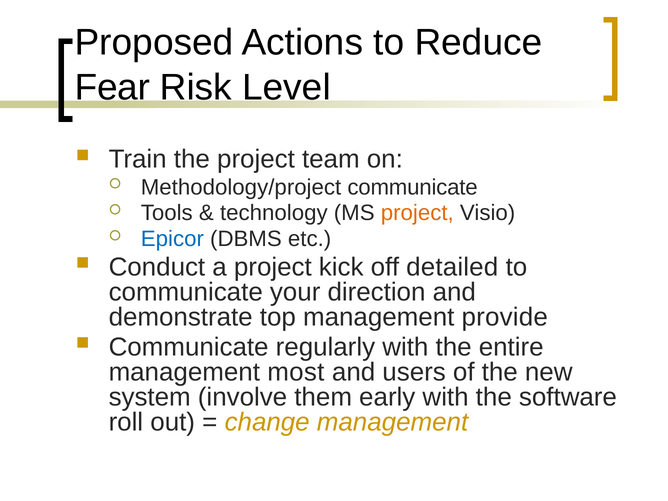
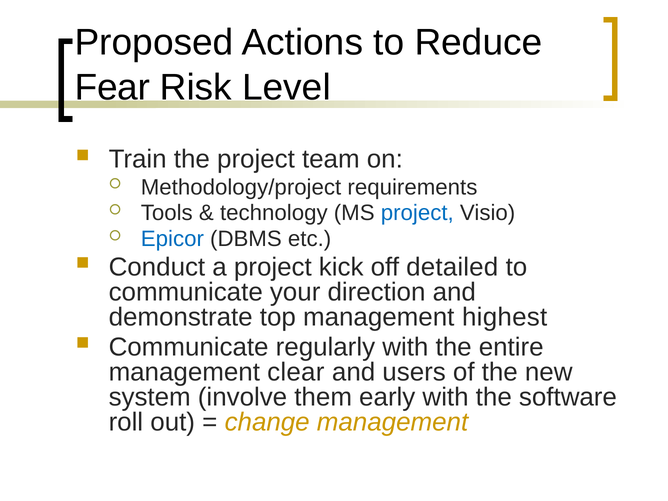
Methodology/project communicate: communicate -> requirements
project at (417, 213) colour: orange -> blue
provide: provide -> highest
most: most -> clear
